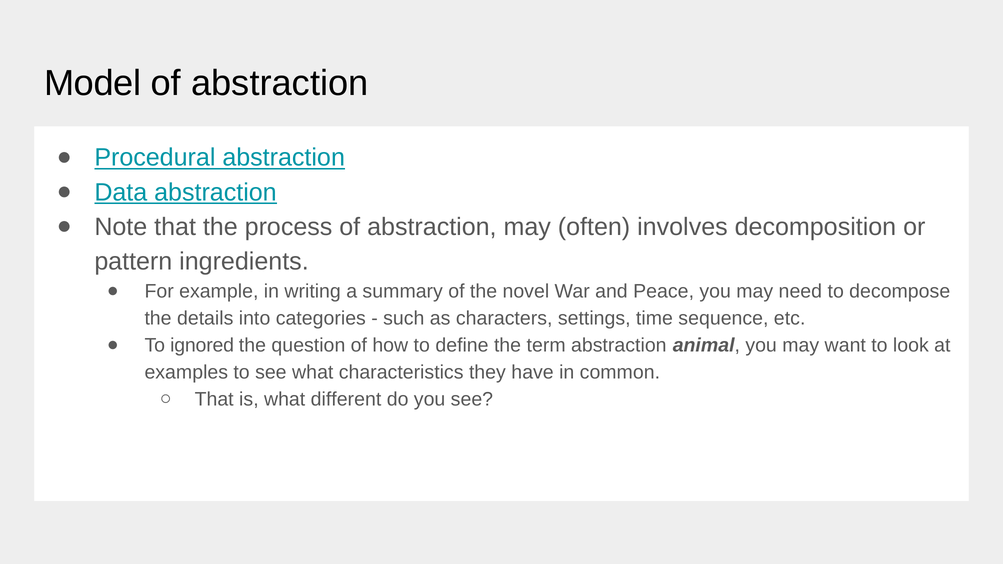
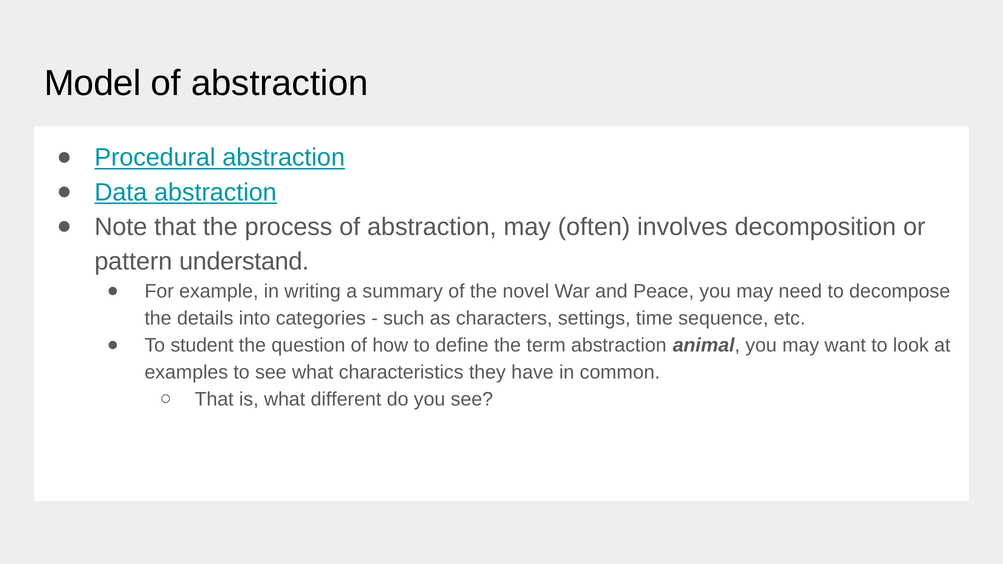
ingredients: ingredients -> understand
ignored: ignored -> student
